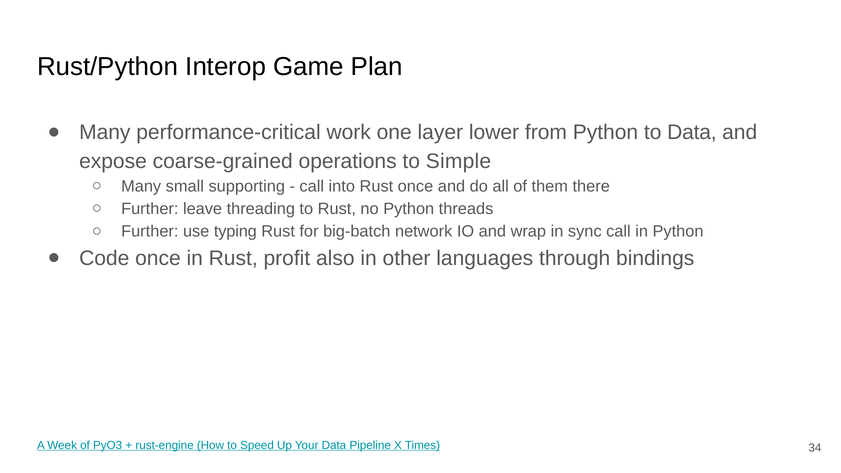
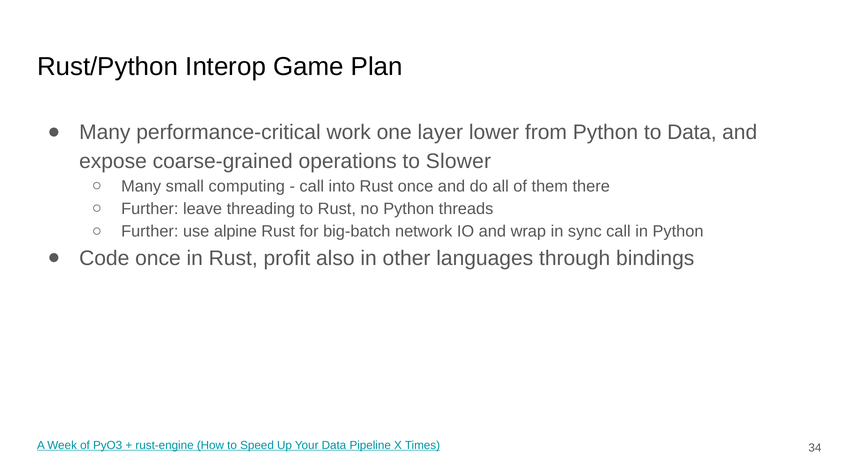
Simple: Simple -> Slower
supporting: supporting -> computing
typing: typing -> alpine
